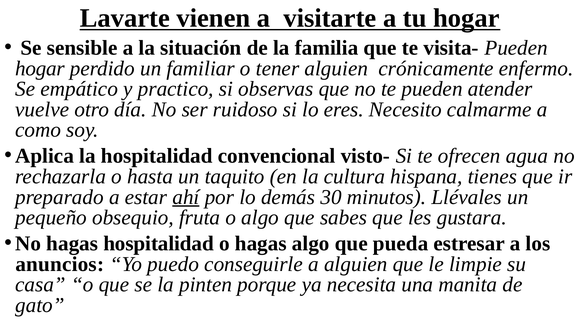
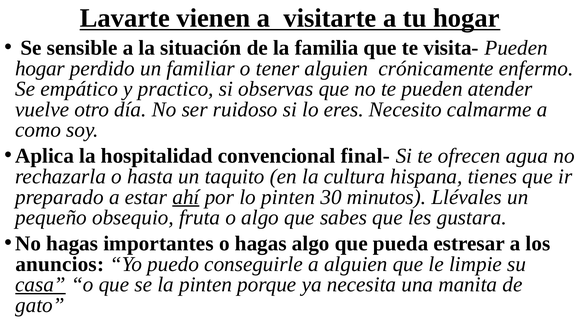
visto-: visto- -> final-
lo demás: demás -> pinten
hagas hospitalidad: hospitalidad -> importantes
casa underline: none -> present
